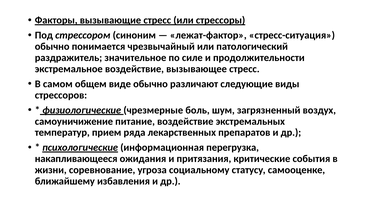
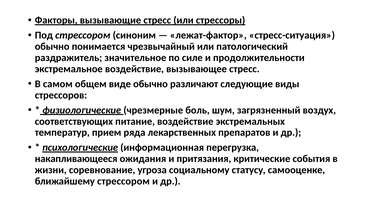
самоуничижение: самоуничижение -> соответствующих
ближайшему избавления: избавления -> стрессором
